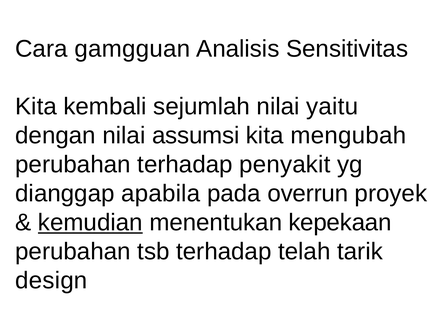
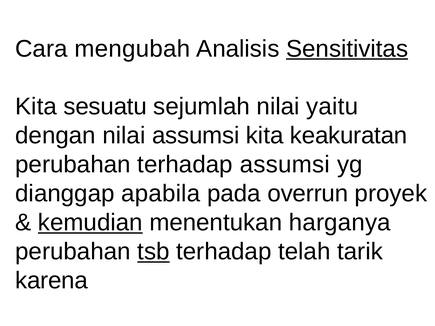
gamgguan: gamgguan -> mengubah
Sensitivitas underline: none -> present
kembali: kembali -> sesuatu
mengubah: mengubah -> keakuratan
terhadap penyakit: penyakit -> assumsi
kepekaan: kepekaan -> harganya
tsb underline: none -> present
design: design -> karena
